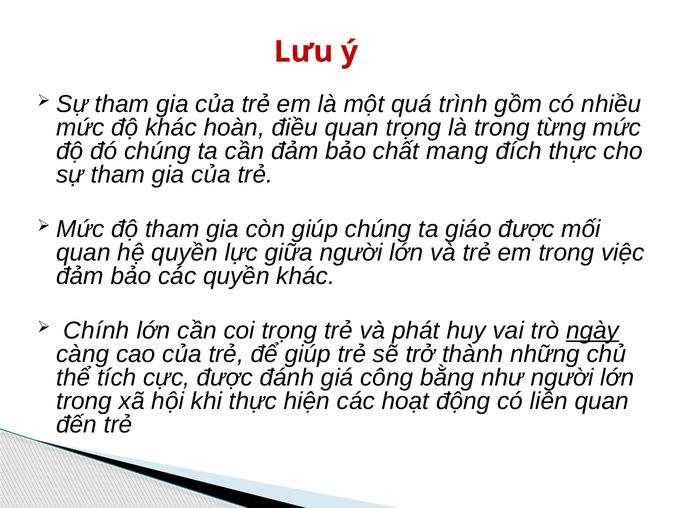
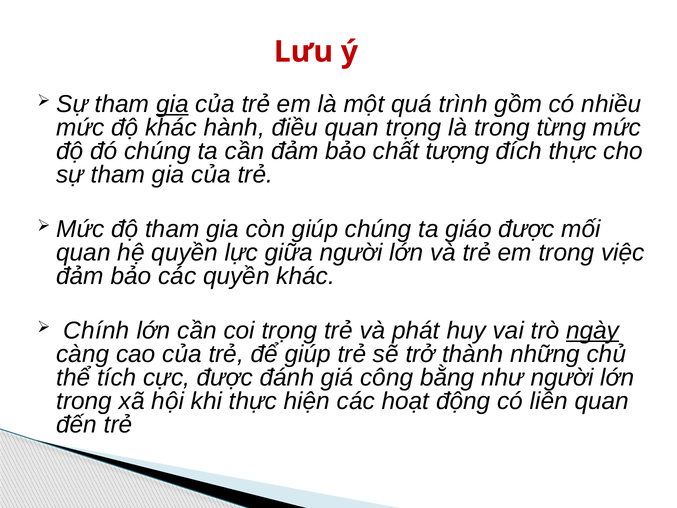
gia at (172, 104) underline: none -> present
hoàn: hoàn -> hành
mang: mang -> tượng
